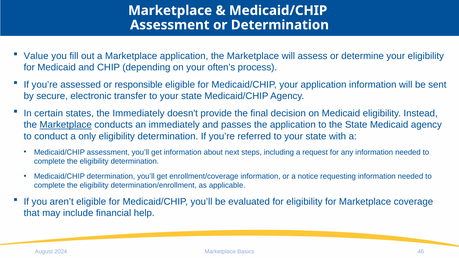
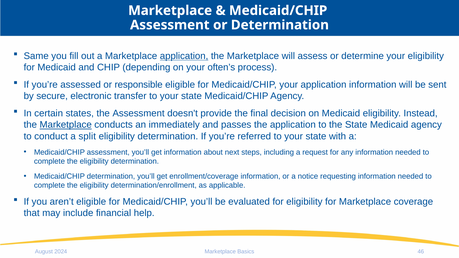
Value: Value -> Same
application at (184, 56) underline: none -> present
the Immediately: Immediately -> Assessment
only: only -> split
